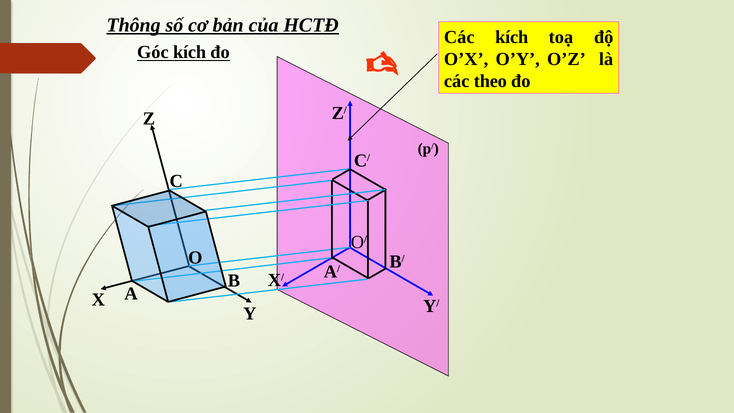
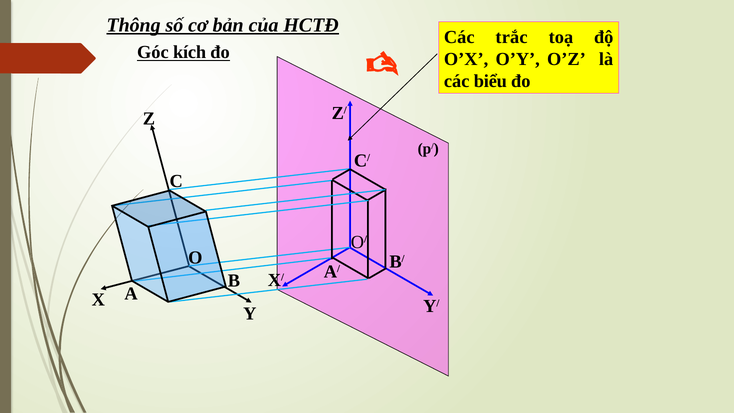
Các kích: kích -> trắc
theo: theo -> biểu
